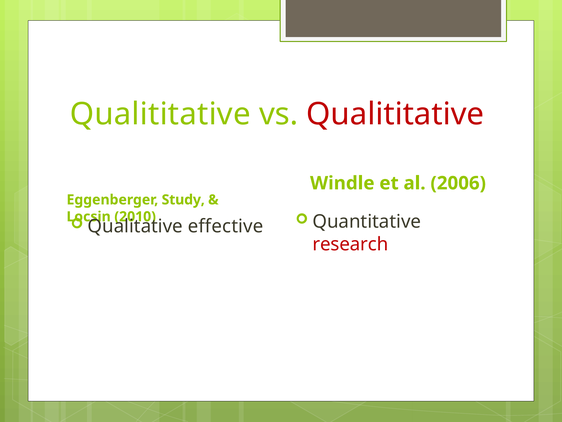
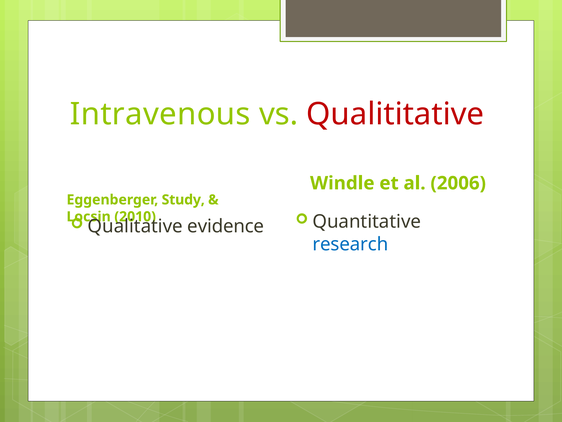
Qualititative at (160, 114): Qualititative -> Intravenous
effective: effective -> evidence
research colour: red -> blue
